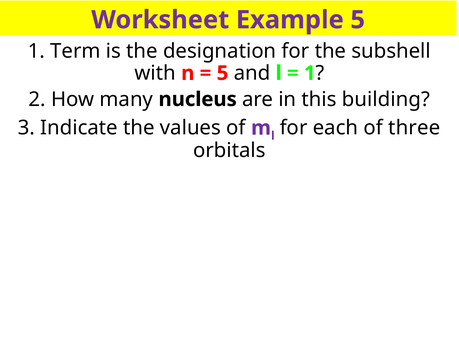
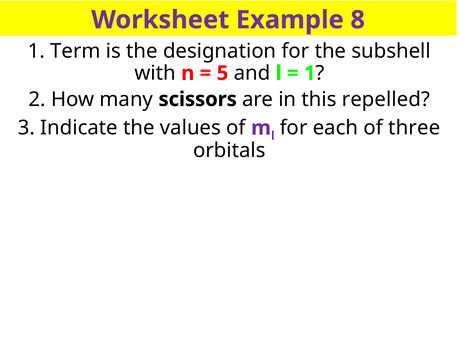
Example 5: 5 -> 8
nucleus: nucleus -> scissors
building: building -> repelled
